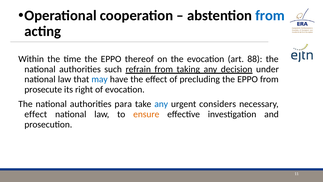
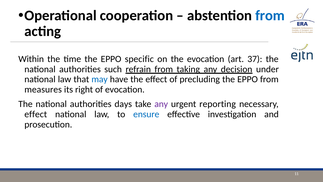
thereof: thereof -> specific
88: 88 -> 37
prosecute: prosecute -> measures
para: para -> days
any at (161, 104) colour: blue -> purple
considers: considers -> reporting
ensure colour: orange -> blue
